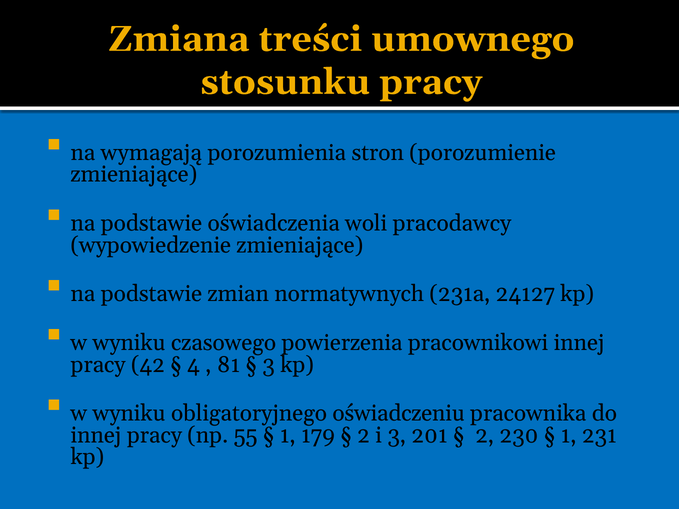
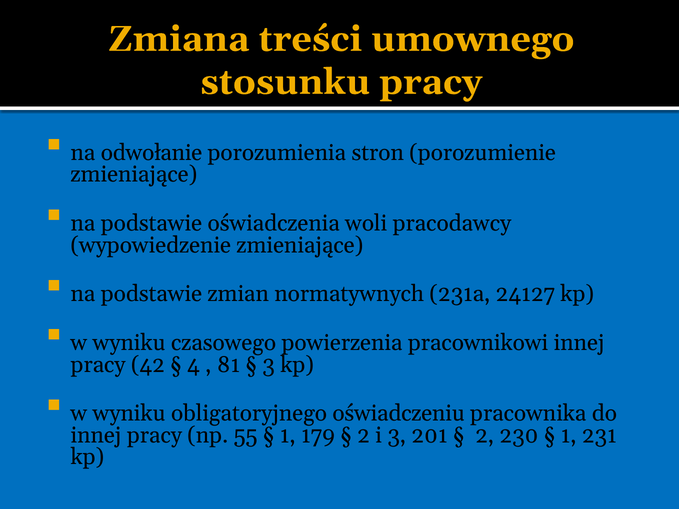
wymagają: wymagają -> odwołanie
